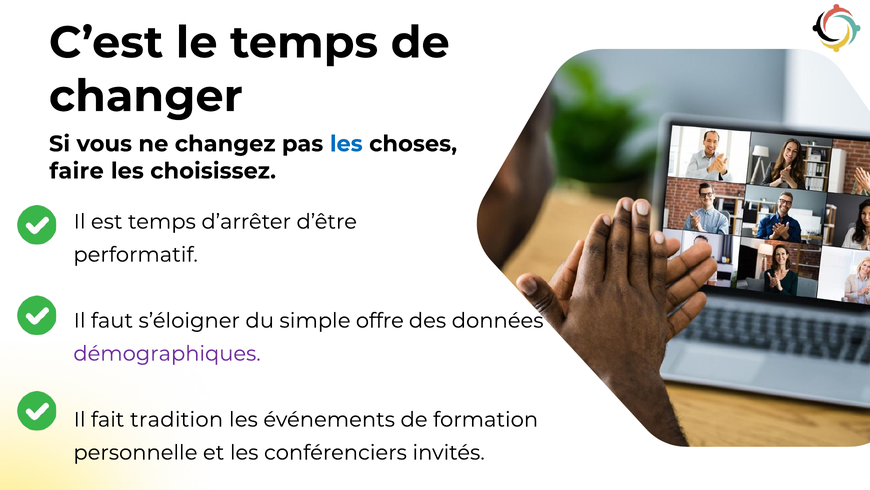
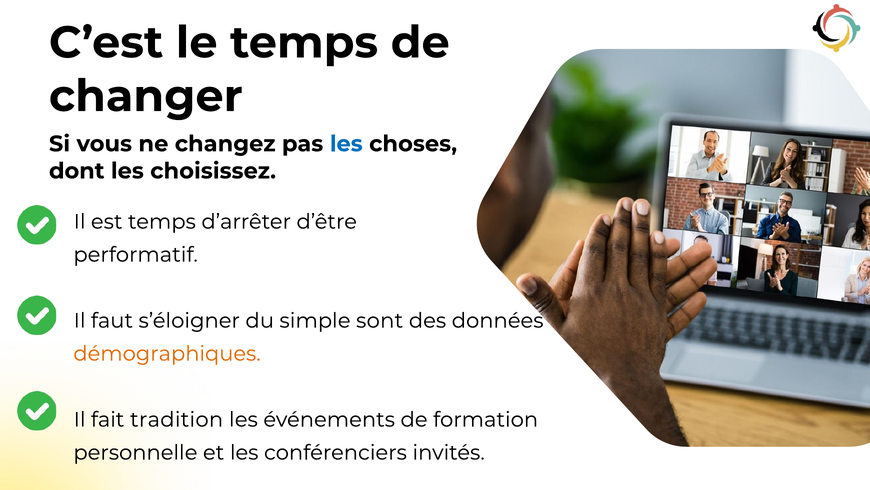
faire: faire -> dont
offre: offre -> sont
démographiques colour: purple -> orange
